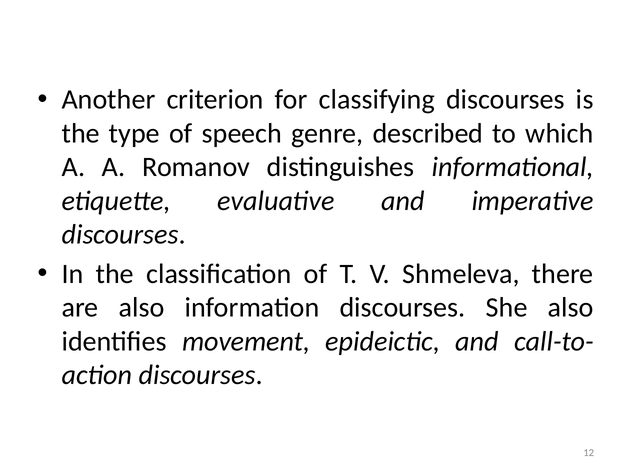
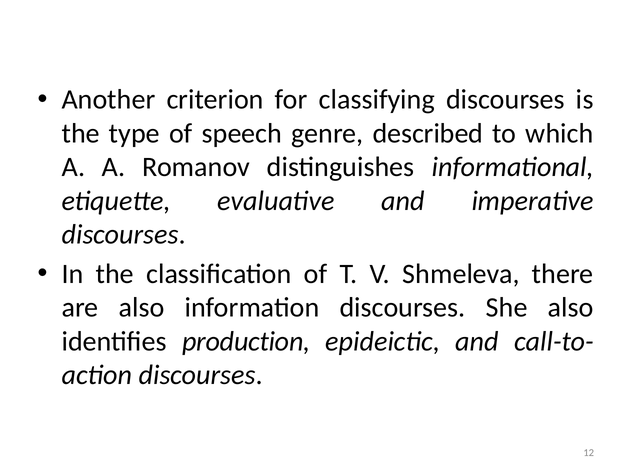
movement: movement -> production
